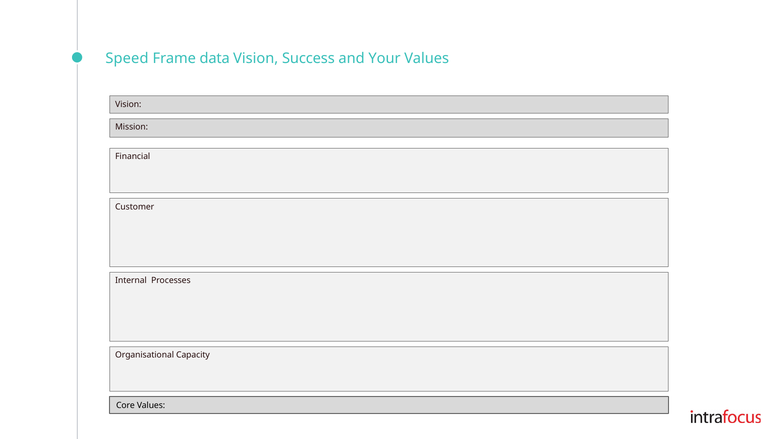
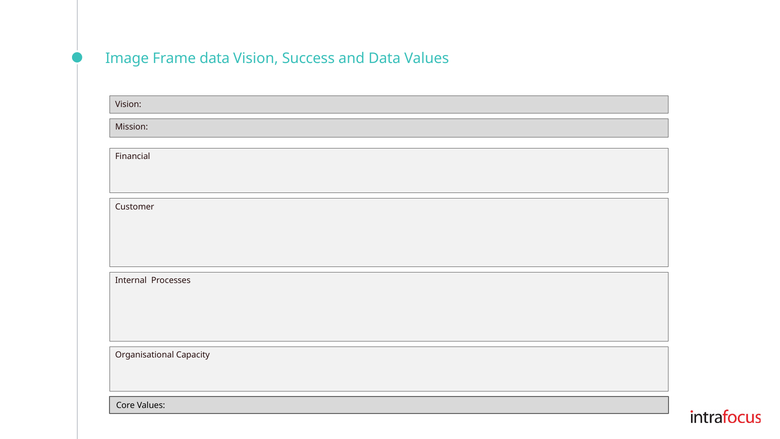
Speed: Speed -> Image
and Your: Your -> Data
